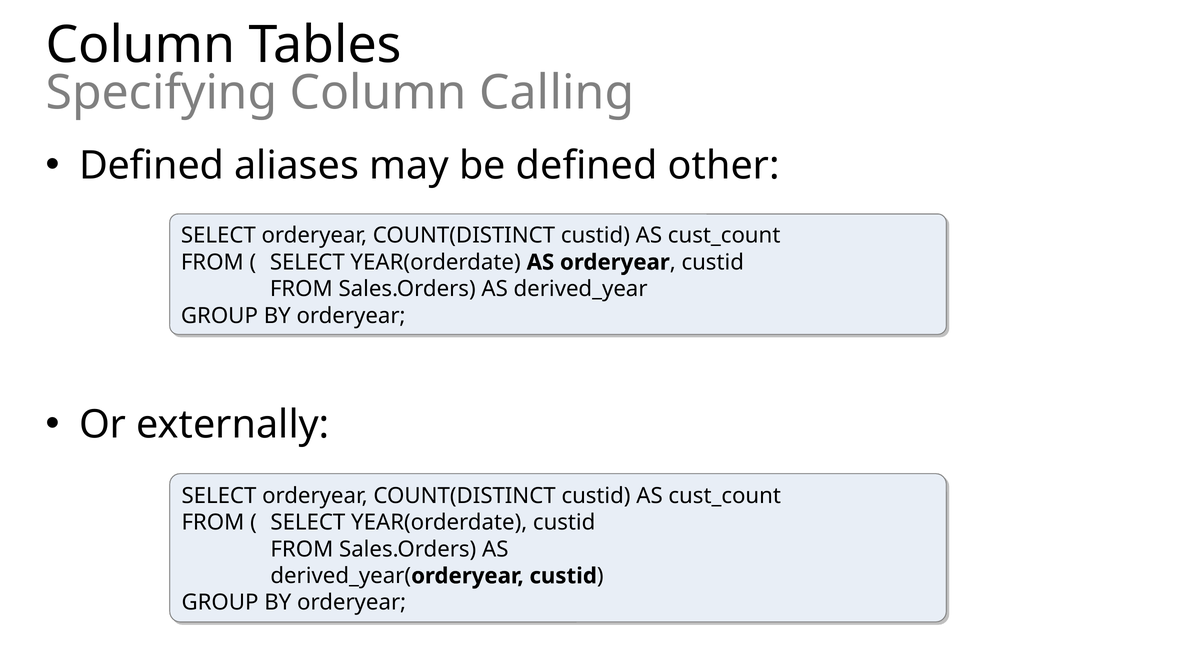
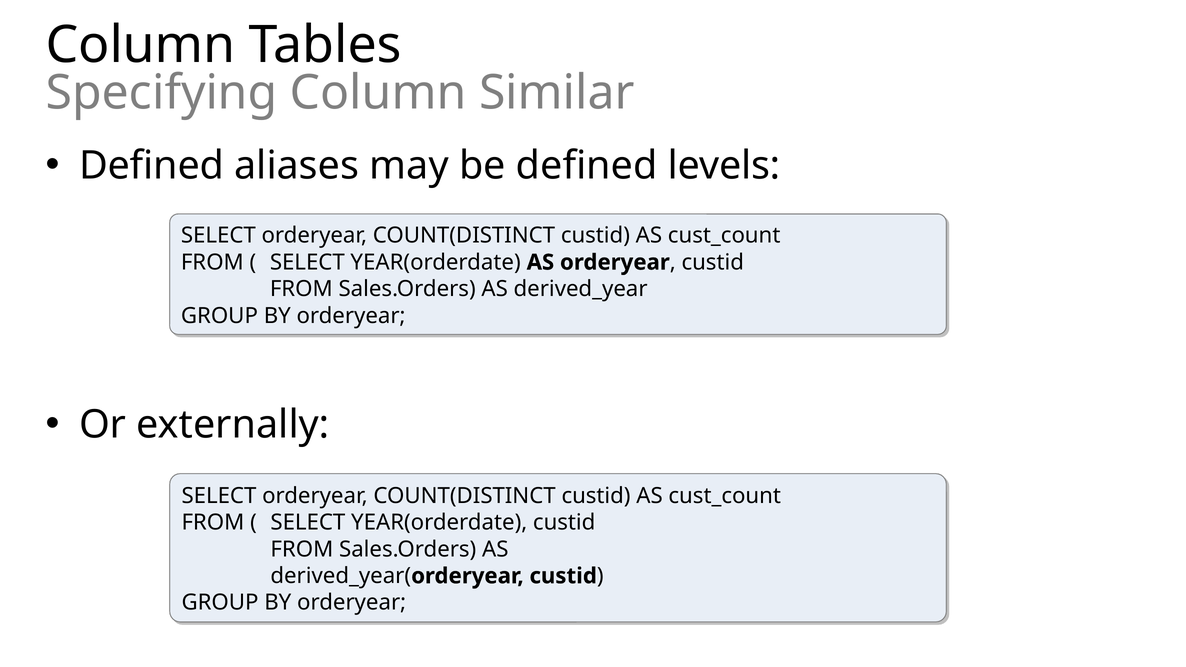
Calling: Calling -> Similar
other: other -> levels
